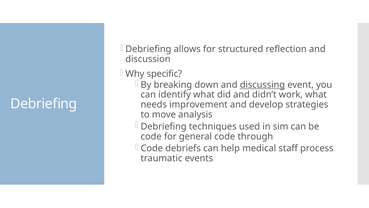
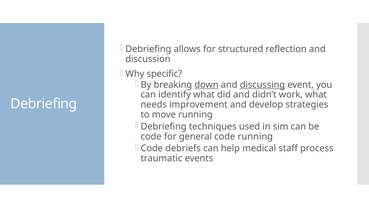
down underline: none -> present
move analysis: analysis -> running
code through: through -> running
